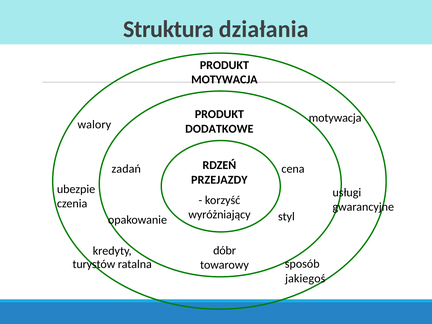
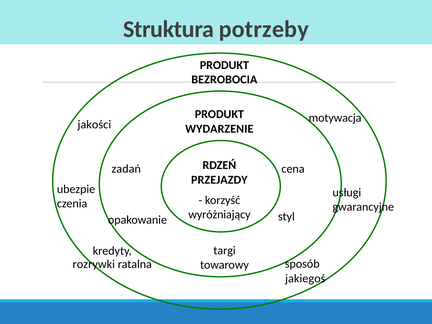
działania: działania -> potrzeby
MOTYWACJA at (224, 79): MOTYWACJA -> BEZROBOCIA
walory: walory -> jakości
DODATKOWE: DODATKOWE -> WYDARZENIE
dóbr: dóbr -> targi
turystów: turystów -> rozrywki
